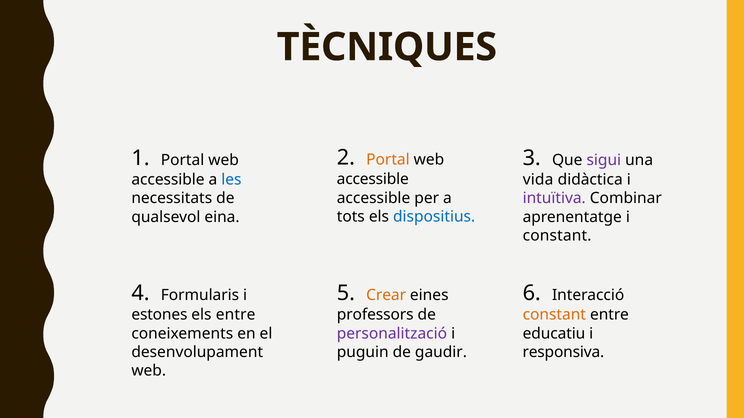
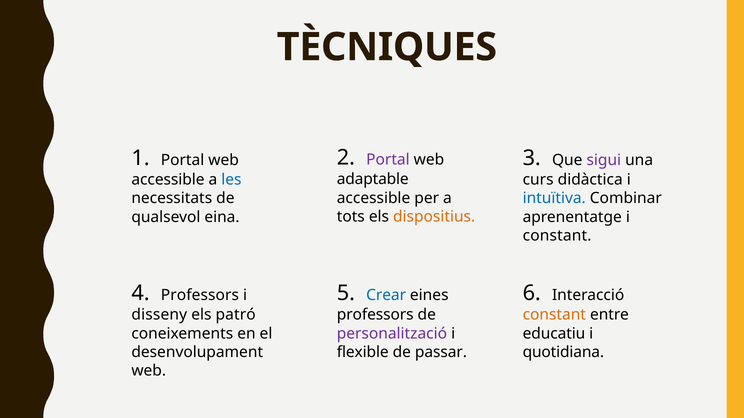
Portal at (388, 160) colour: orange -> purple
accessible at (373, 180): accessible -> adaptable
vida: vida -> curs
intuïtiva colour: purple -> blue
dispositius colour: blue -> orange
4 Formularis: Formularis -> Professors
Crear colour: orange -> blue
estones: estones -> disseny
els entre: entre -> patró
puguin: puguin -> flexible
gaudir: gaudir -> passar
responsiva: responsiva -> quotidiana
